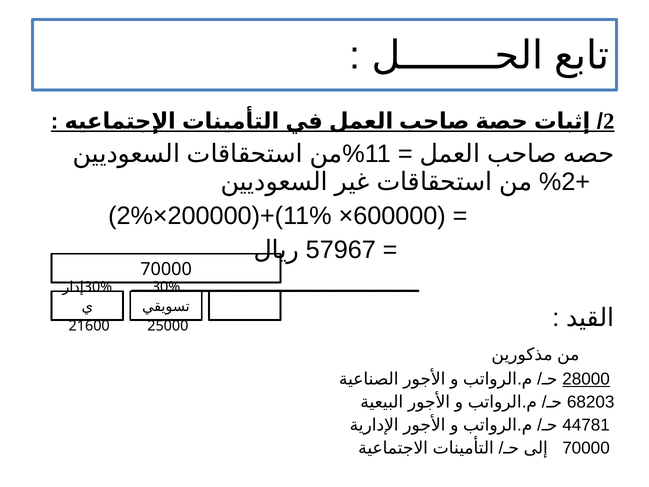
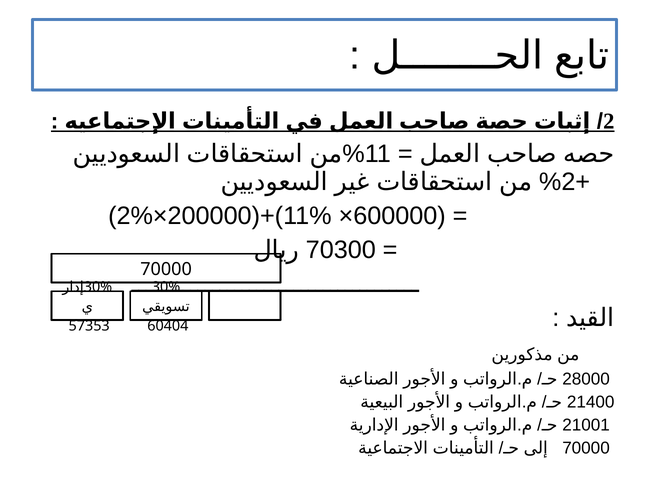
57967: 57967 -> 70300
21600: 21600 -> 57353
25000: 25000 -> 60404
28000 underline: present -> none
68203: 68203 -> 21400
44781: 44781 -> 21001
